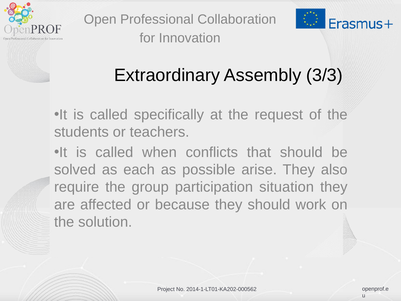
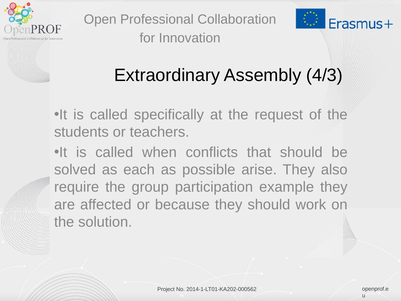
3/3: 3/3 -> 4/3
situation: situation -> example
